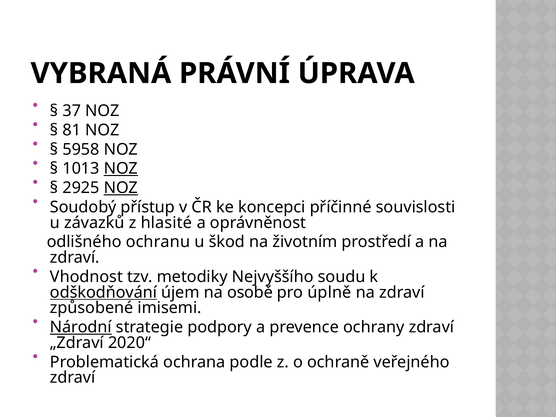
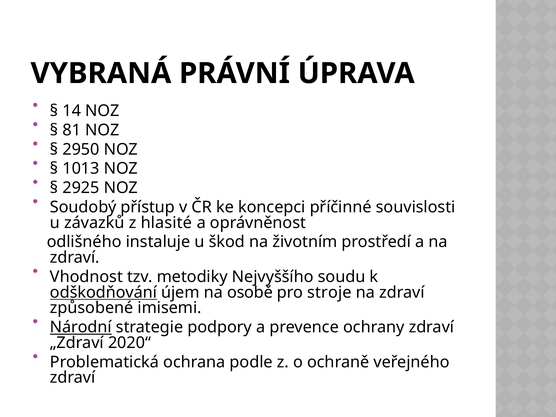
37: 37 -> 14
5958: 5958 -> 2950
NOZ at (121, 169) underline: present -> none
NOZ at (121, 188) underline: present -> none
ochranu: ochranu -> instaluje
úplně: úplně -> stroje
